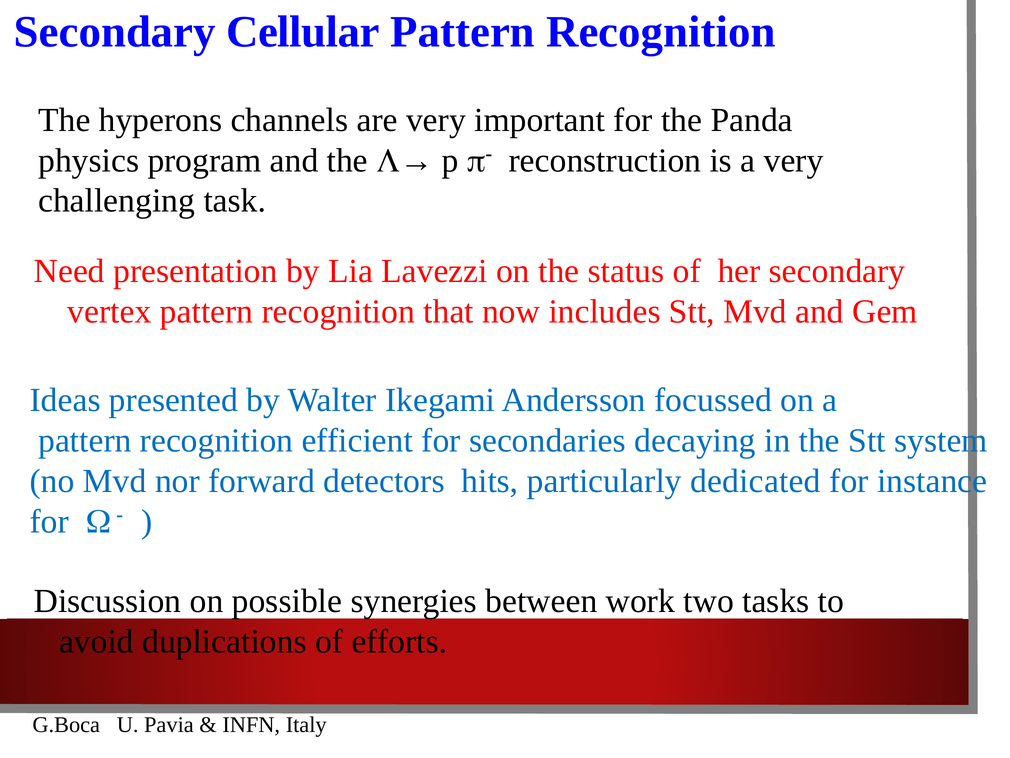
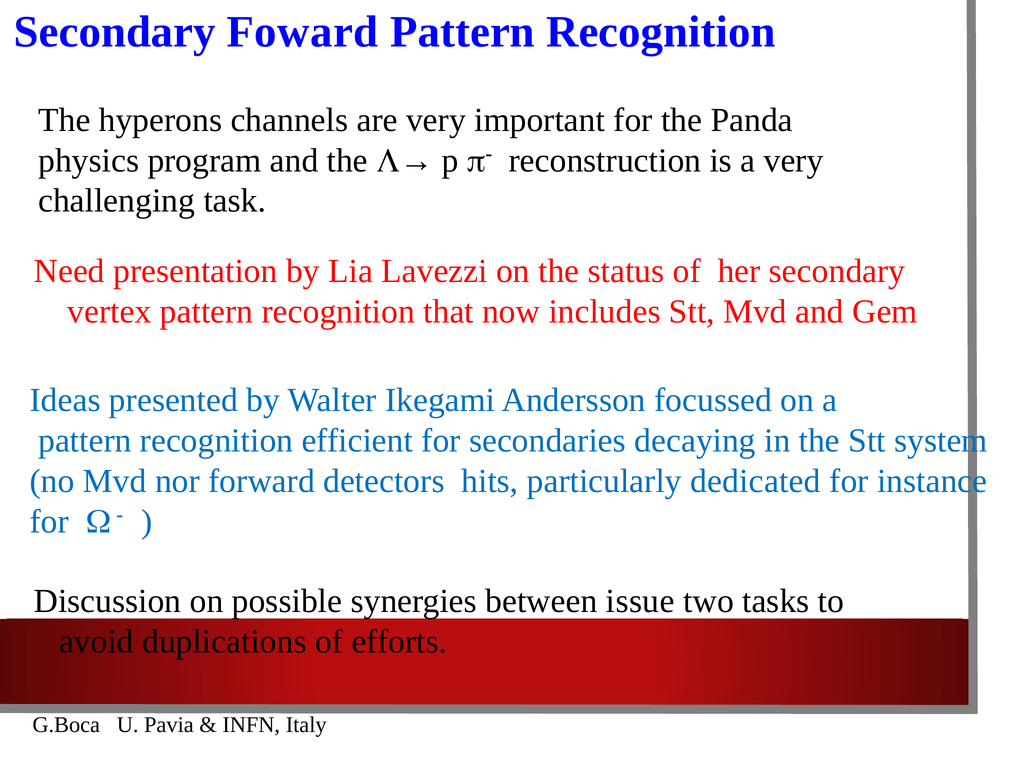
Cellular: Cellular -> Foward
work: work -> issue
